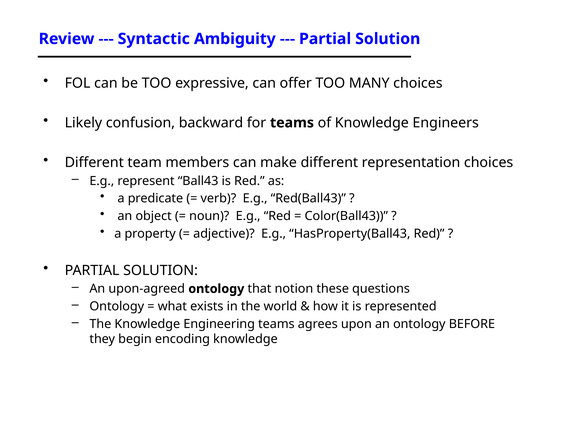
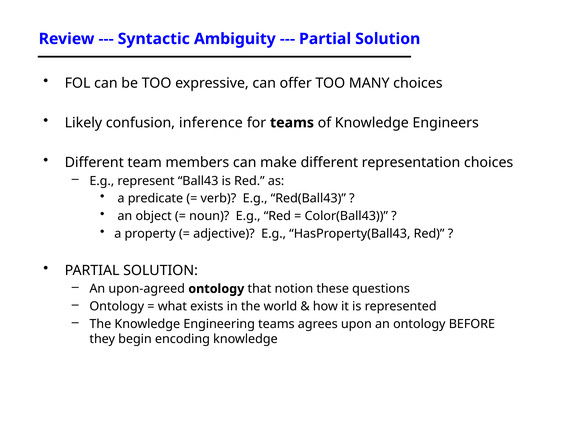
backward: backward -> inference
